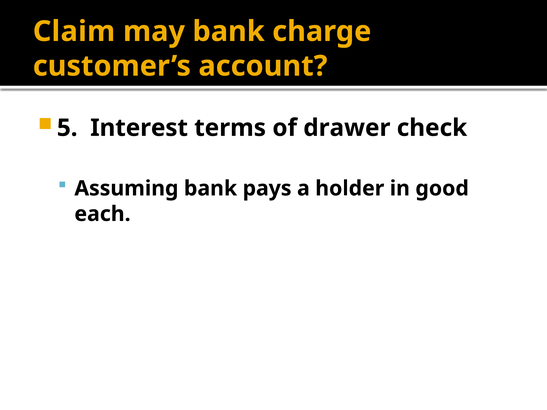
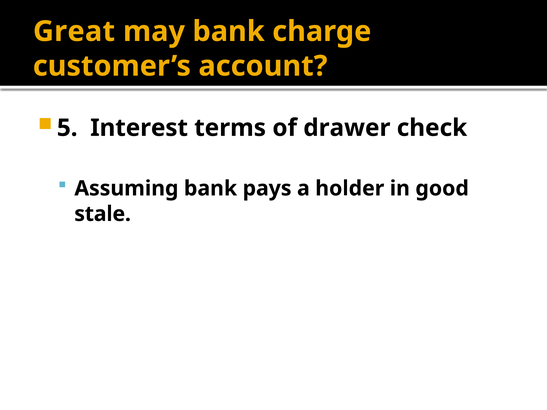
Claim: Claim -> Great
each: each -> stale
